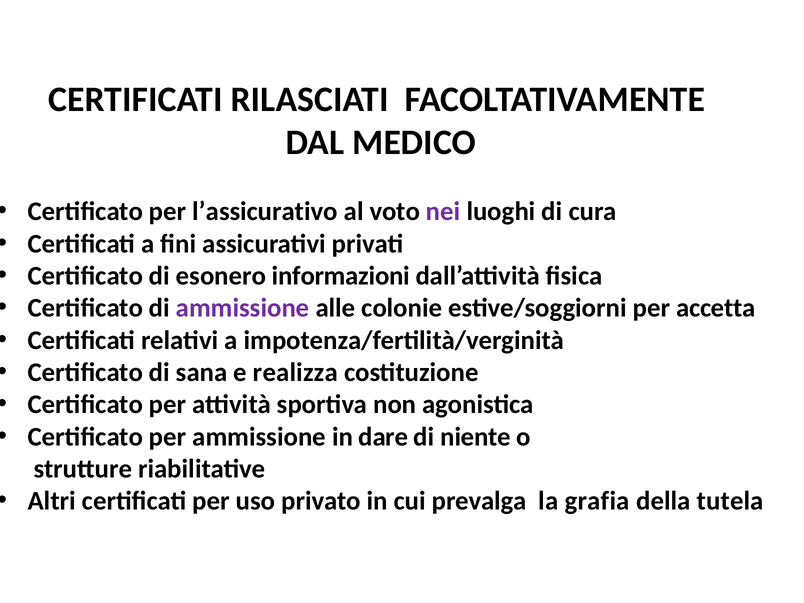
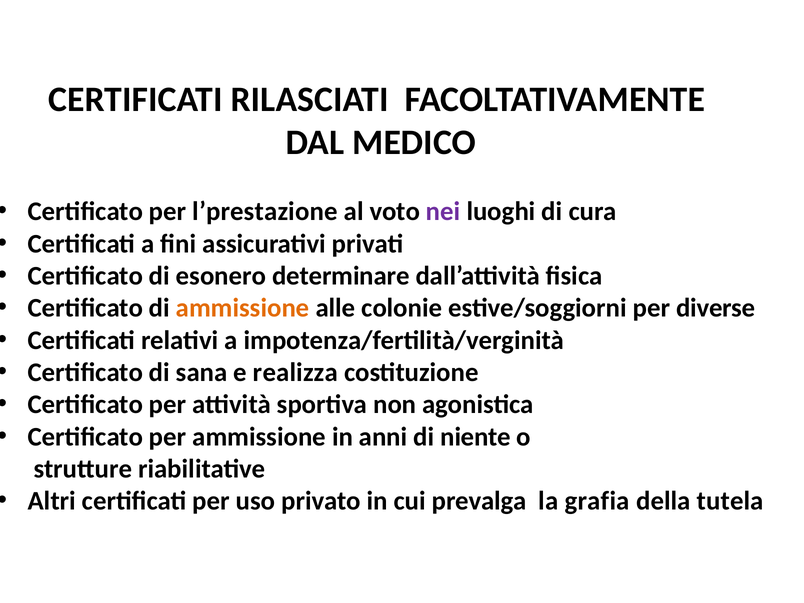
l’assicurativo: l’assicurativo -> l’prestazione
informazioni: informazioni -> determinare
ammissione at (243, 308) colour: purple -> orange
accetta: accetta -> diverse
dare: dare -> anni
